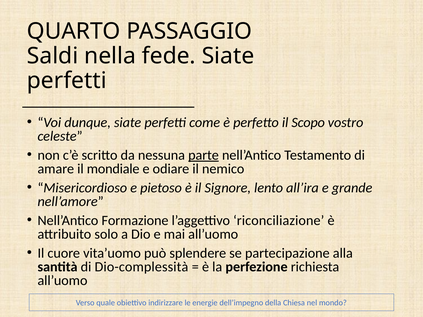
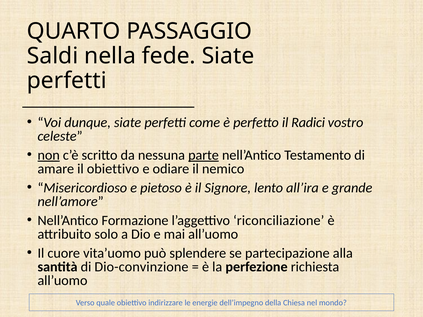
Scopo: Scopo -> Radici
non underline: none -> present
il mondiale: mondiale -> obiettivo
Dio-complessità: Dio-complessità -> Dio-convinzione
